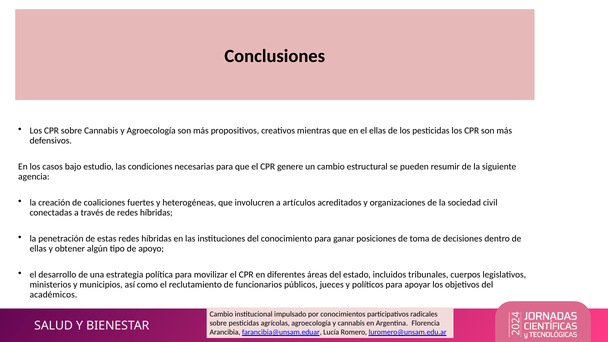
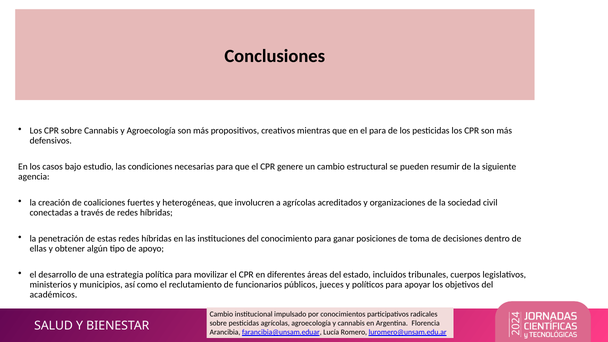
el ellas: ellas -> para
a artículos: artículos -> agrícolas
